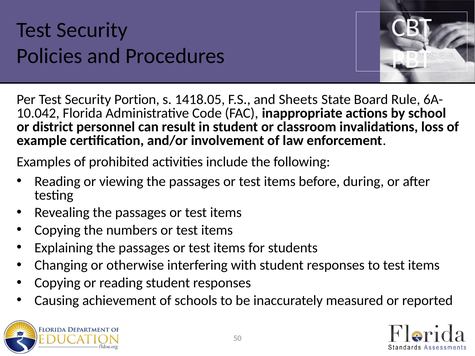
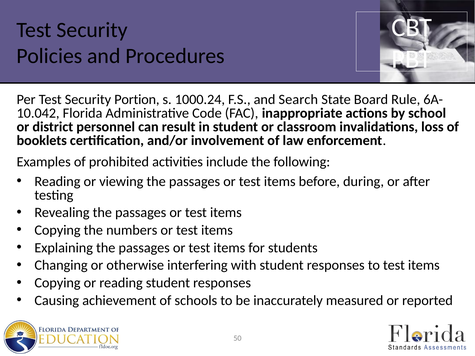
1418.05: 1418.05 -> 1000.24
Sheets: Sheets -> Search
example: example -> booklets
